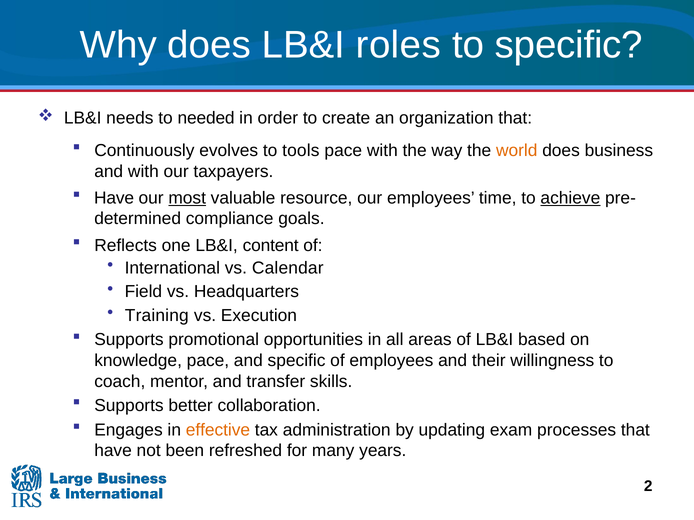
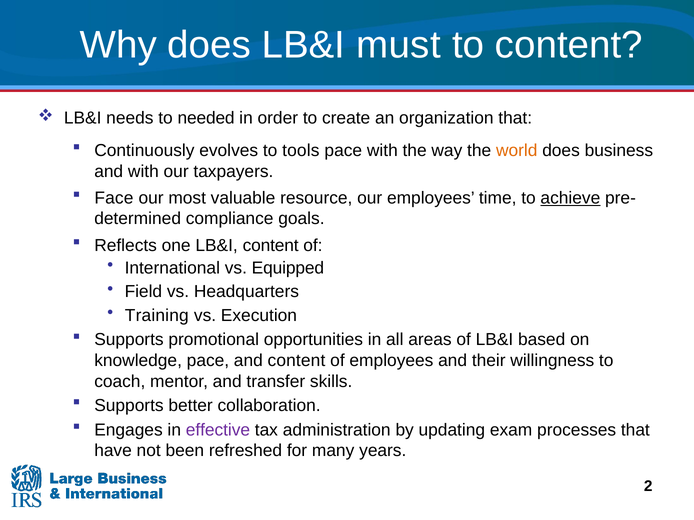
roles: roles -> must
to specific: specific -> content
Have at (114, 198): Have -> Face
most underline: present -> none
Calendar: Calendar -> Equipped
and specific: specific -> content
effective colour: orange -> purple
